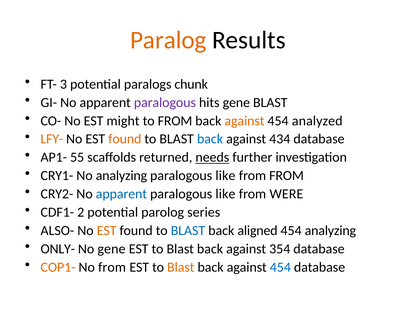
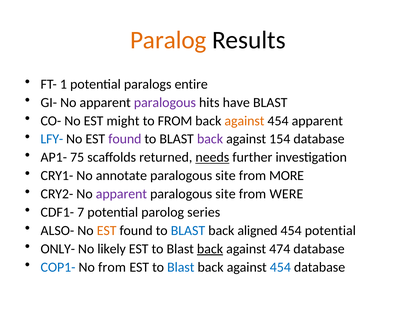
3: 3 -> 1
chunk: chunk -> entire
hits gene: gene -> have
454 analyzed: analyzed -> apparent
LFY- colour: orange -> blue
found at (125, 139) colour: orange -> purple
back at (210, 139) colour: blue -> purple
434: 434 -> 154
55: 55 -> 75
No analyzing: analyzing -> annotate
like at (225, 176): like -> site
from FROM: FROM -> MORE
apparent at (121, 194) colour: blue -> purple
like at (225, 194): like -> site
2: 2 -> 7
454 analyzing: analyzing -> potential
No gene: gene -> likely
back at (210, 249) underline: none -> present
354: 354 -> 474
COP1- colour: orange -> blue
Blast at (181, 267) colour: orange -> blue
